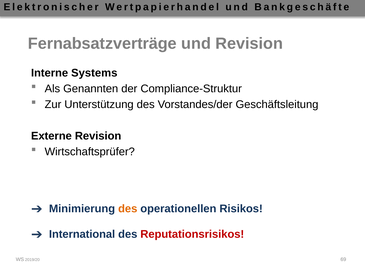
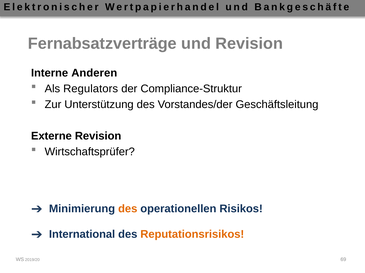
Systems: Systems -> Anderen
Genannten: Genannten -> Regulators
Reputationsrisikos colour: red -> orange
